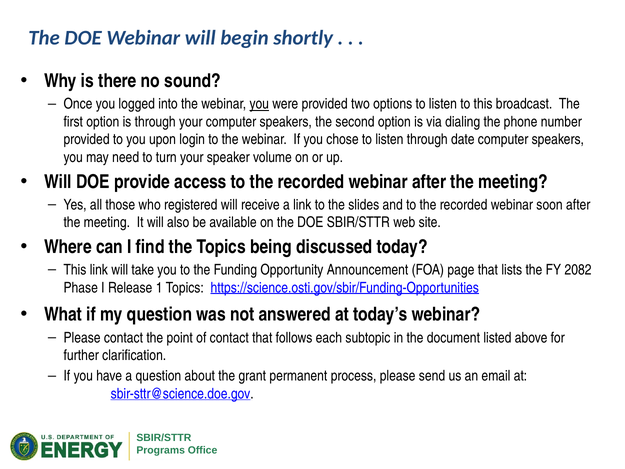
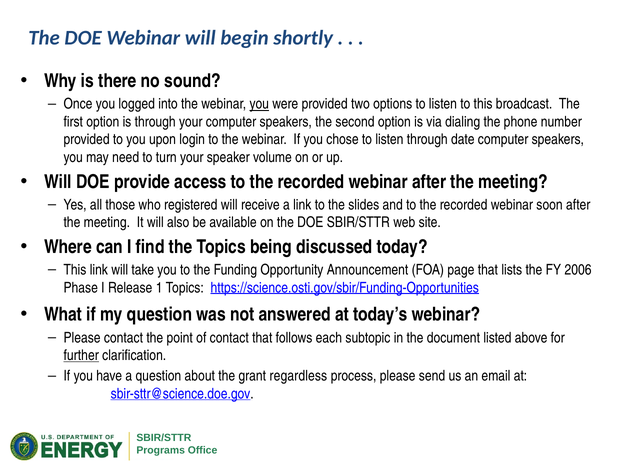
2082: 2082 -> 2006
further underline: none -> present
permanent: permanent -> regardless
